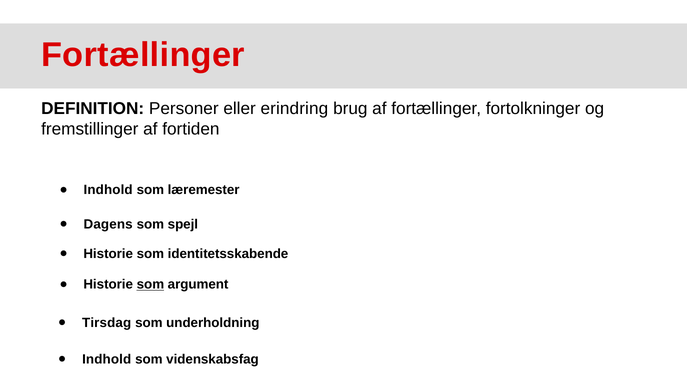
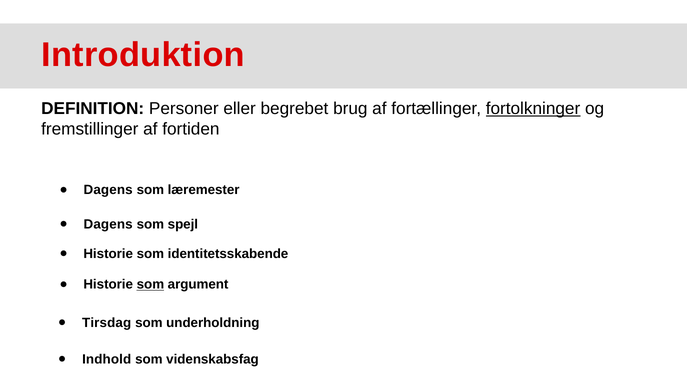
Fortællinger at (143, 55): Fortællinger -> Introduktion
erindring: erindring -> begrebet
fortolkninger underline: none -> present
Indhold at (108, 190): Indhold -> Dagens
